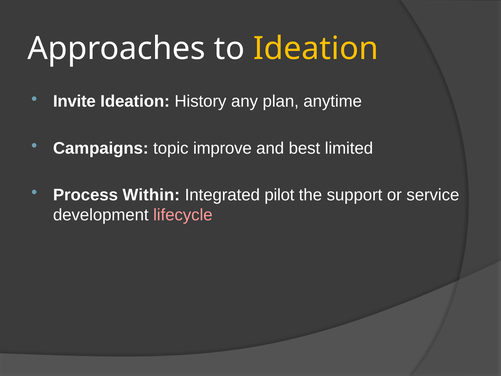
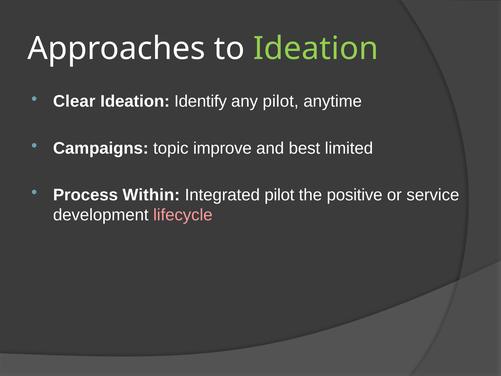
Ideation at (316, 49) colour: yellow -> light green
Invite: Invite -> Clear
History: History -> Identify
any plan: plan -> pilot
support: support -> positive
